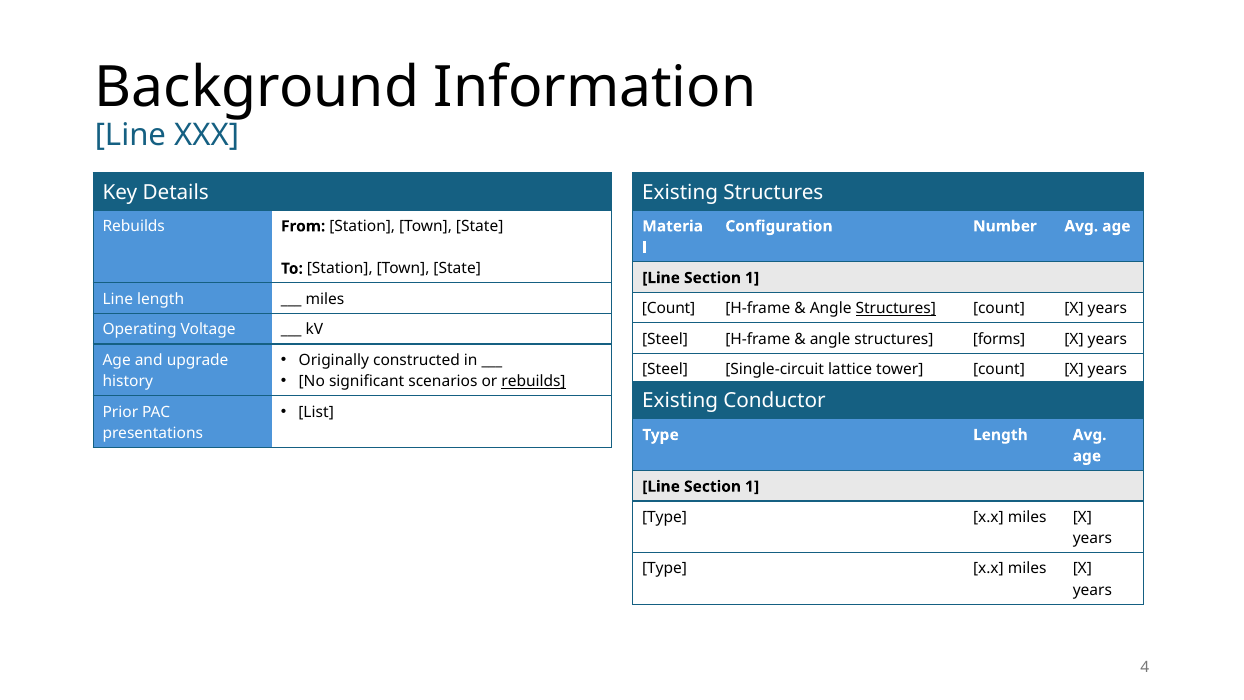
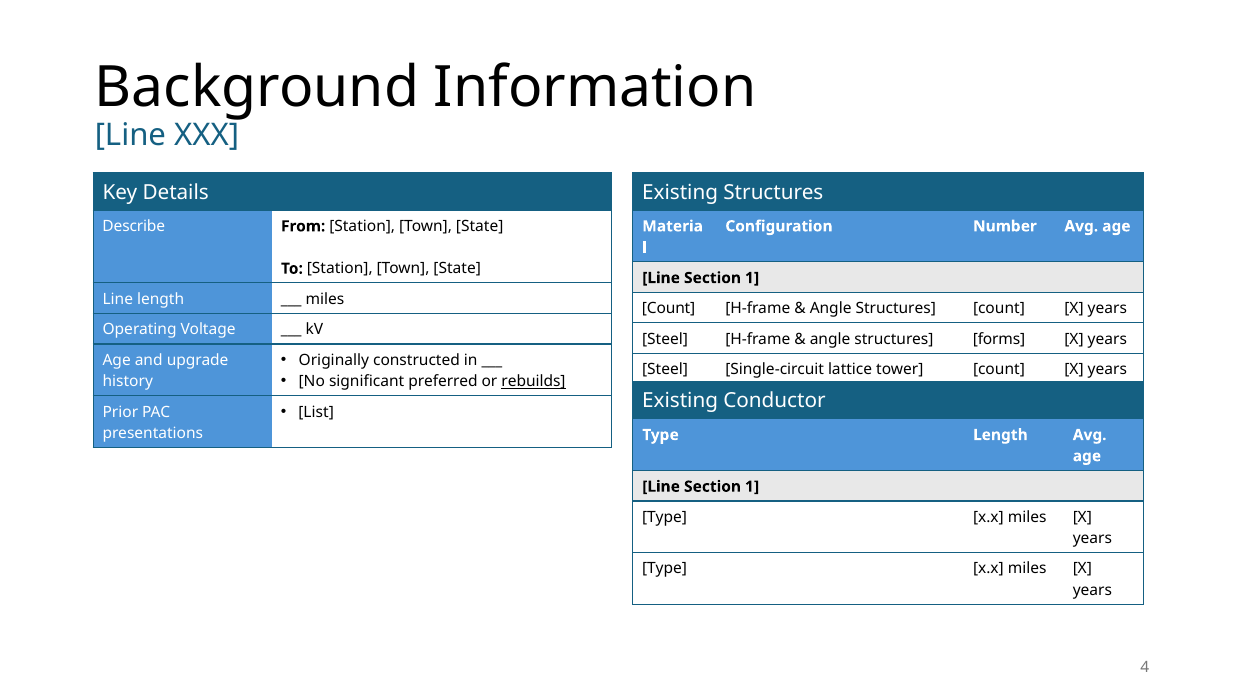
Rebuilds at (134, 226): Rebuilds -> Describe
Structures at (896, 308) underline: present -> none
scenarios: scenarios -> preferred
